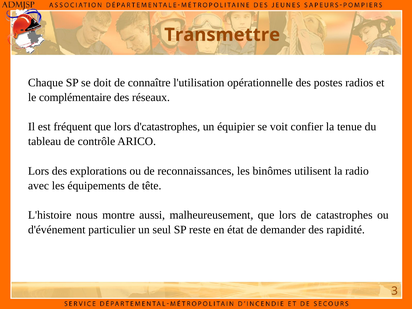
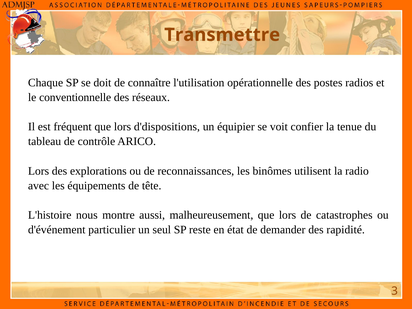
complémentaire: complémentaire -> conventionnelle
d'catastrophes: d'catastrophes -> d'dispositions
